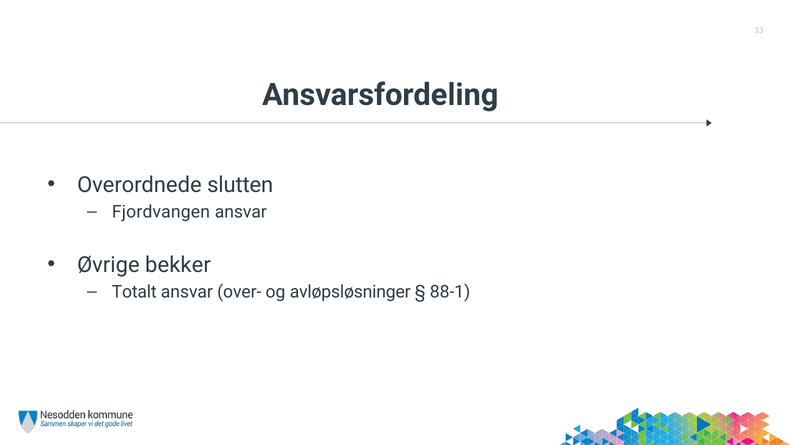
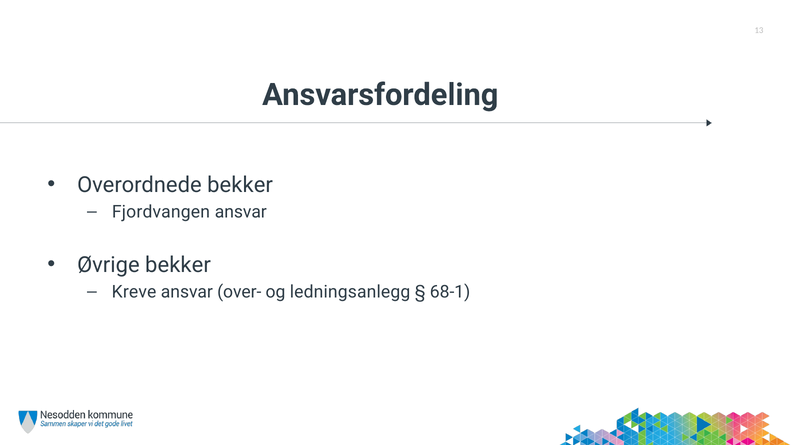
Overordnede slutten: slutten -> bekker
Totalt: Totalt -> Kreve
avløpsløsninger: avløpsløsninger -> ledningsanlegg
88-1: 88-1 -> 68-1
